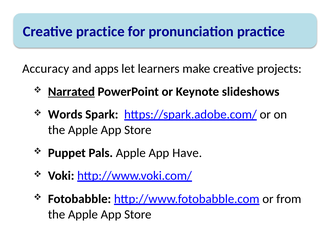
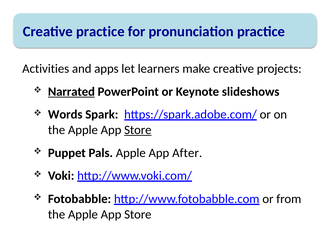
Accuracy: Accuracy -> Activities
Store at (138, 130) underline: none -> present
Have: Have -> After
